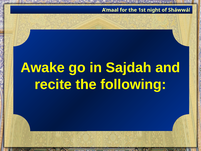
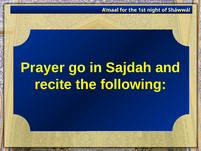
Awake: Awake -> Prayer
